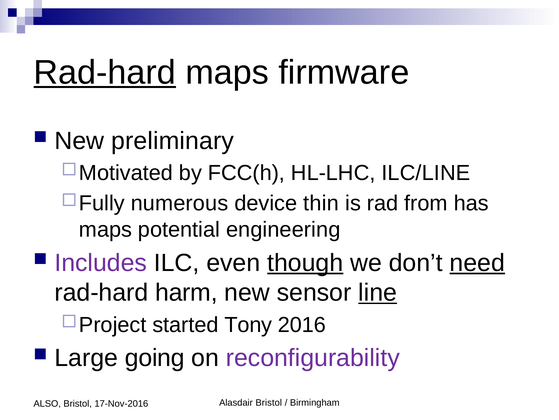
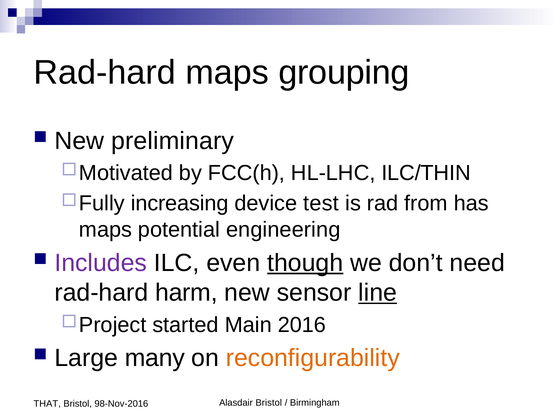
Rad-hard at (105, 72) underline: present -> none
firmware: firmware -> grouping
ILC/LINE: ILC/LINE -> ILC/THIN
numerous: numerous -> increasing
thin: thin -> test
need underline: present -> none
Tony: Tony -> Main
going: going -> many
reconfigurability colour: purple -> orange
ALSO: ALSO -> THAT
17-Nov-2016: 17-Nov-2016 -> 98-Nov-2016
